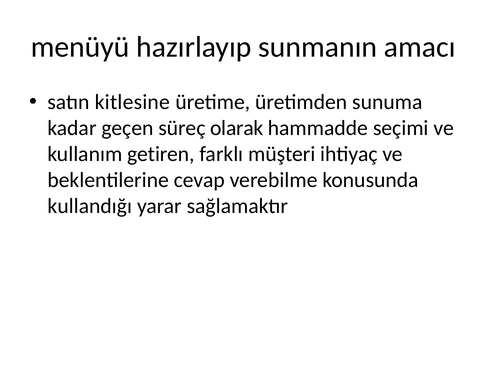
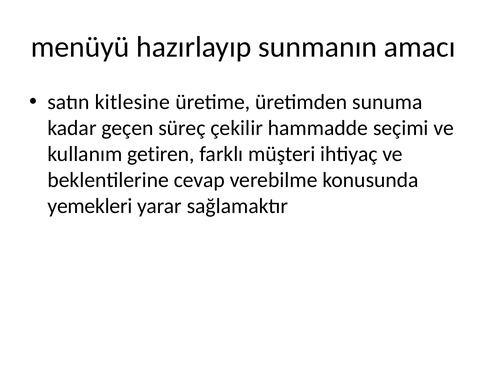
olarak: olarak -> çekilir
kullandığı: kullandığı -> yemekleri
